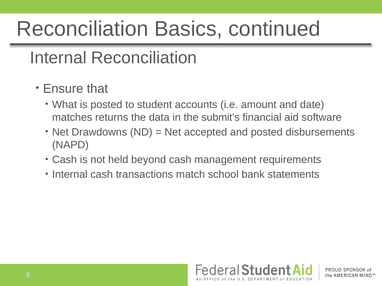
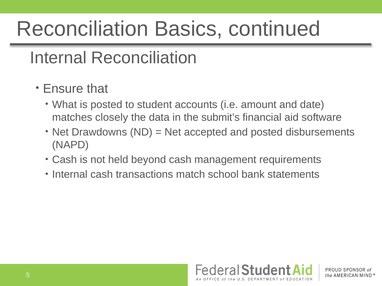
returns: returns -> closely
